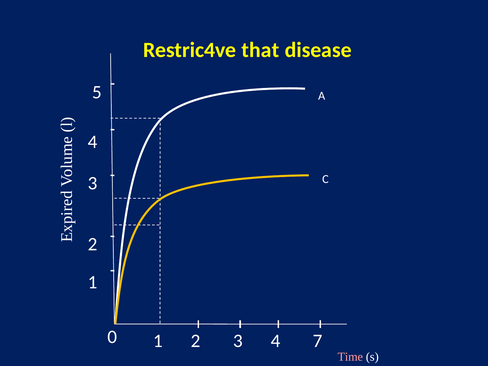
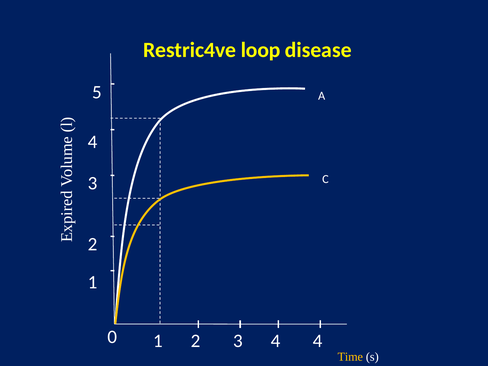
that: that -> loop
4 7: 7 -> 4
Time colour: pink -> yellow
